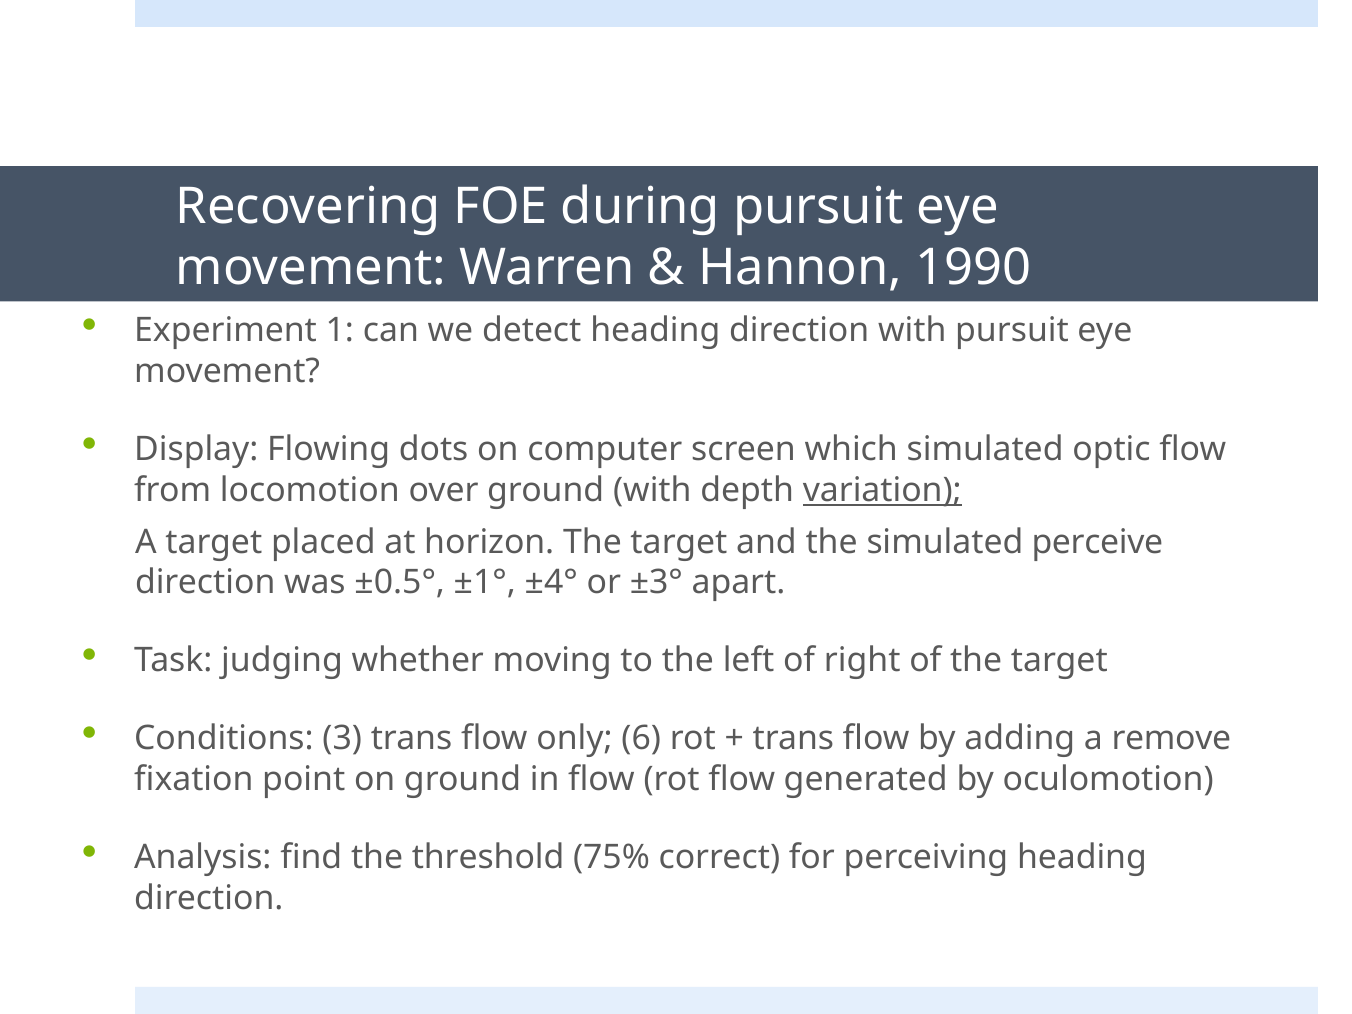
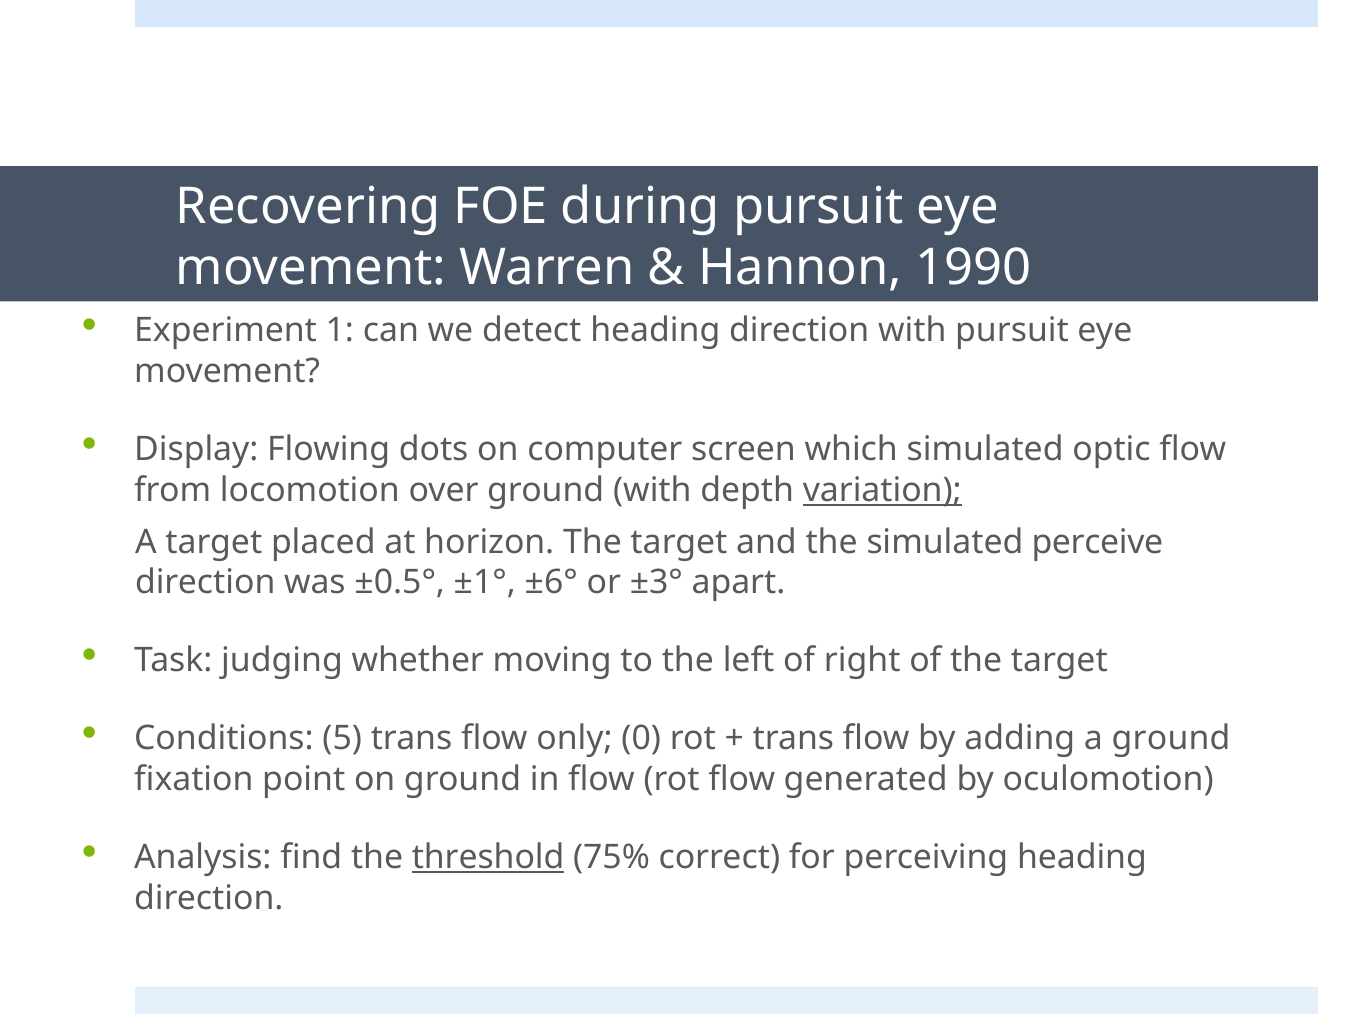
±4°: ±4° -> ±6°
3: 3 -> 5
6: 6 -> 0
a remove: remove -> ground
threshold underline: none -> present
